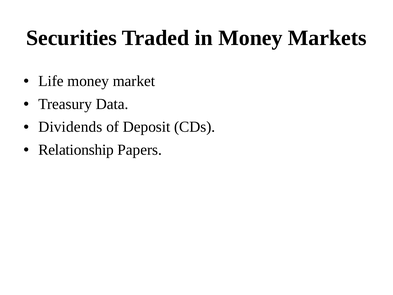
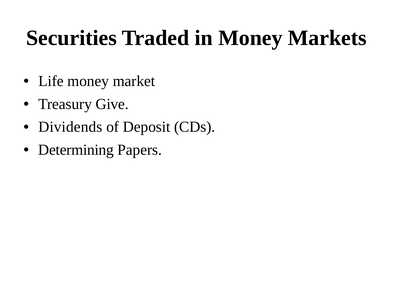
Data: Data -> Give
Relationship: Relationship -> Determining
